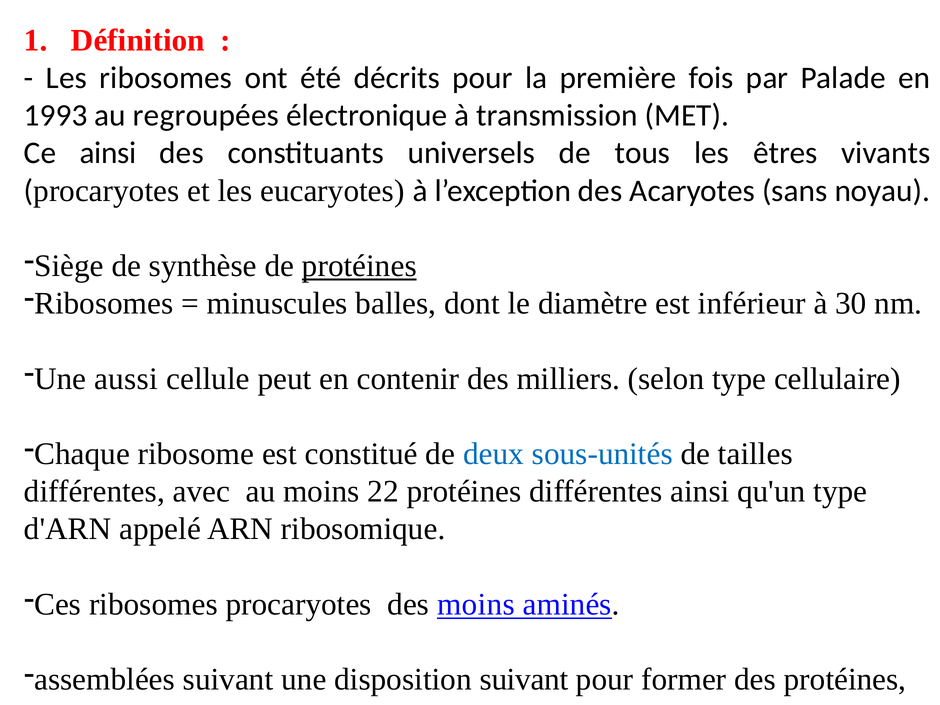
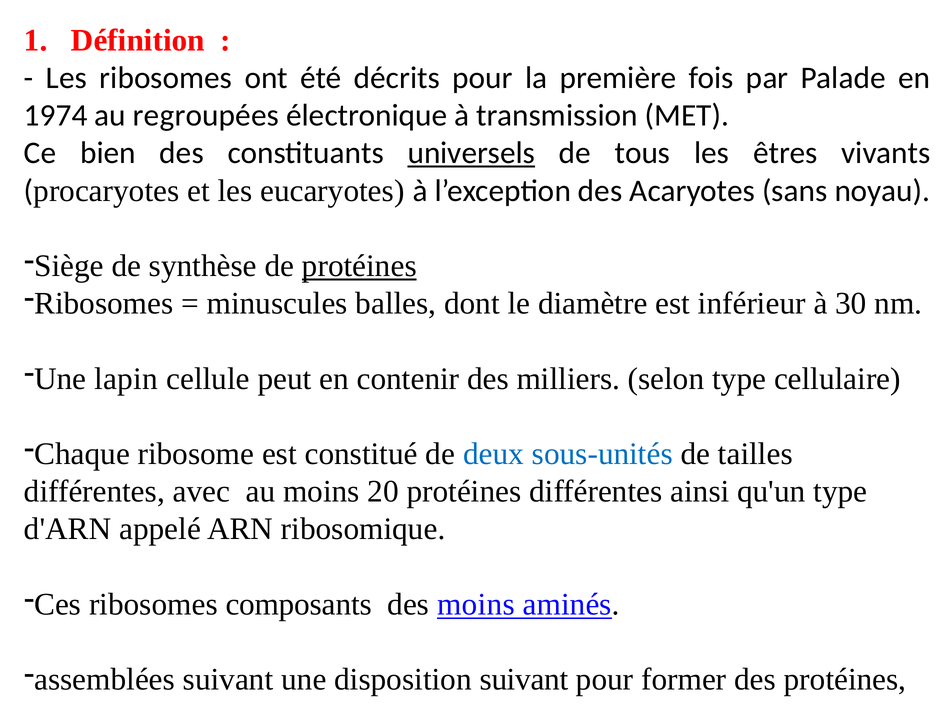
1993: 1993 -> 1974
Ce ainsi: ainsi -> bien
universels underline: none -> present
aussi: aussi -> lapin
22: 22 -> 20
ribosomes procaryotes: procaryotes -> composants
